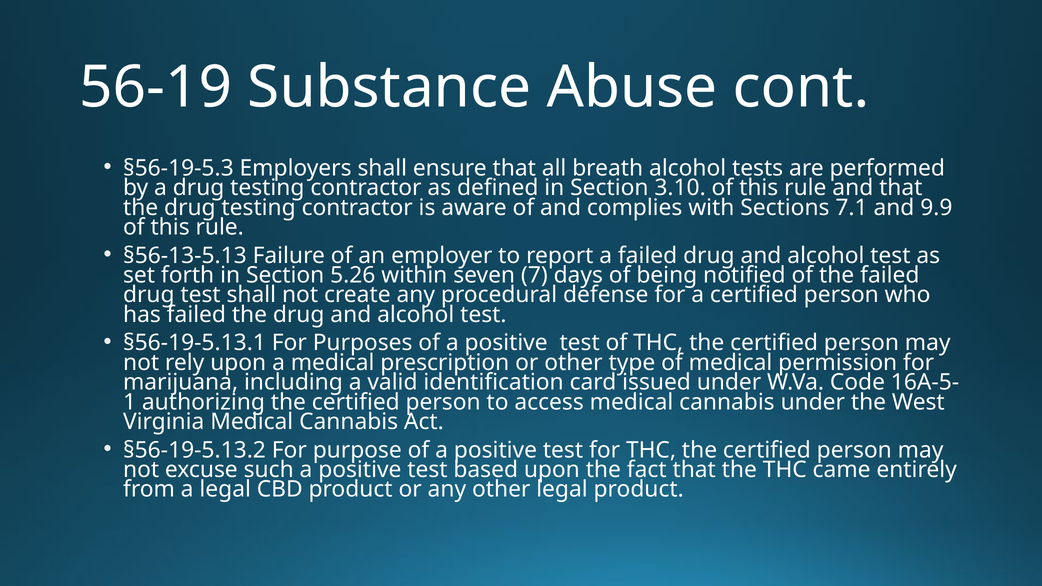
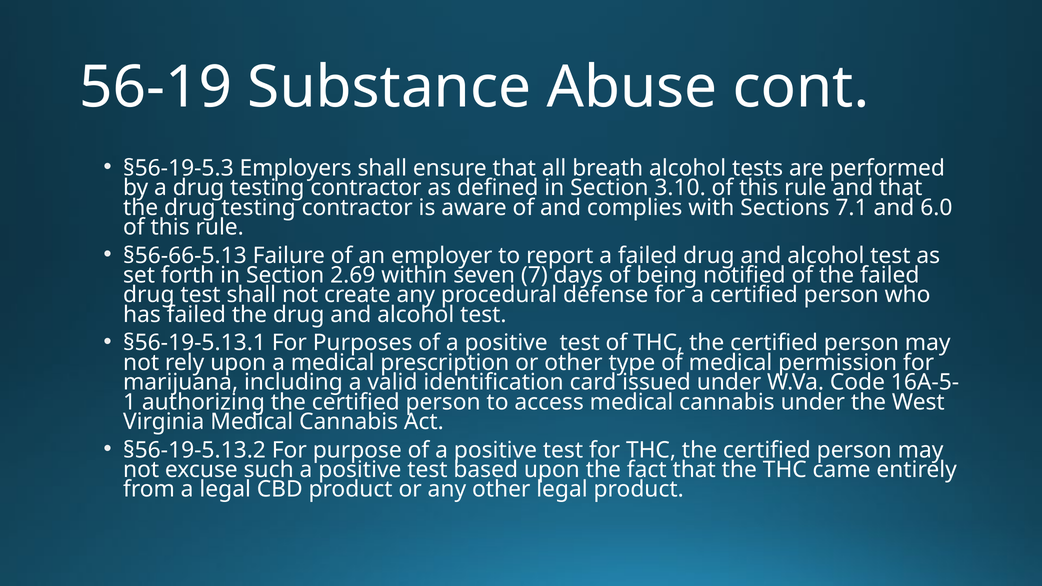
9.9: 9.9 -> 6.0
§56-13-5.13: §56-13-5.13 -> §56-66-5.13
5.26: 5.26 -> 2.69
